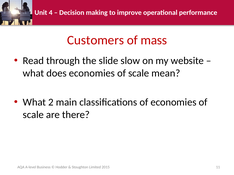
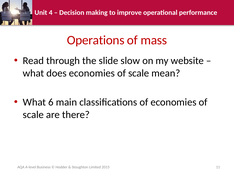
Customers: Customers -> Operations
2: 2 -> 6
